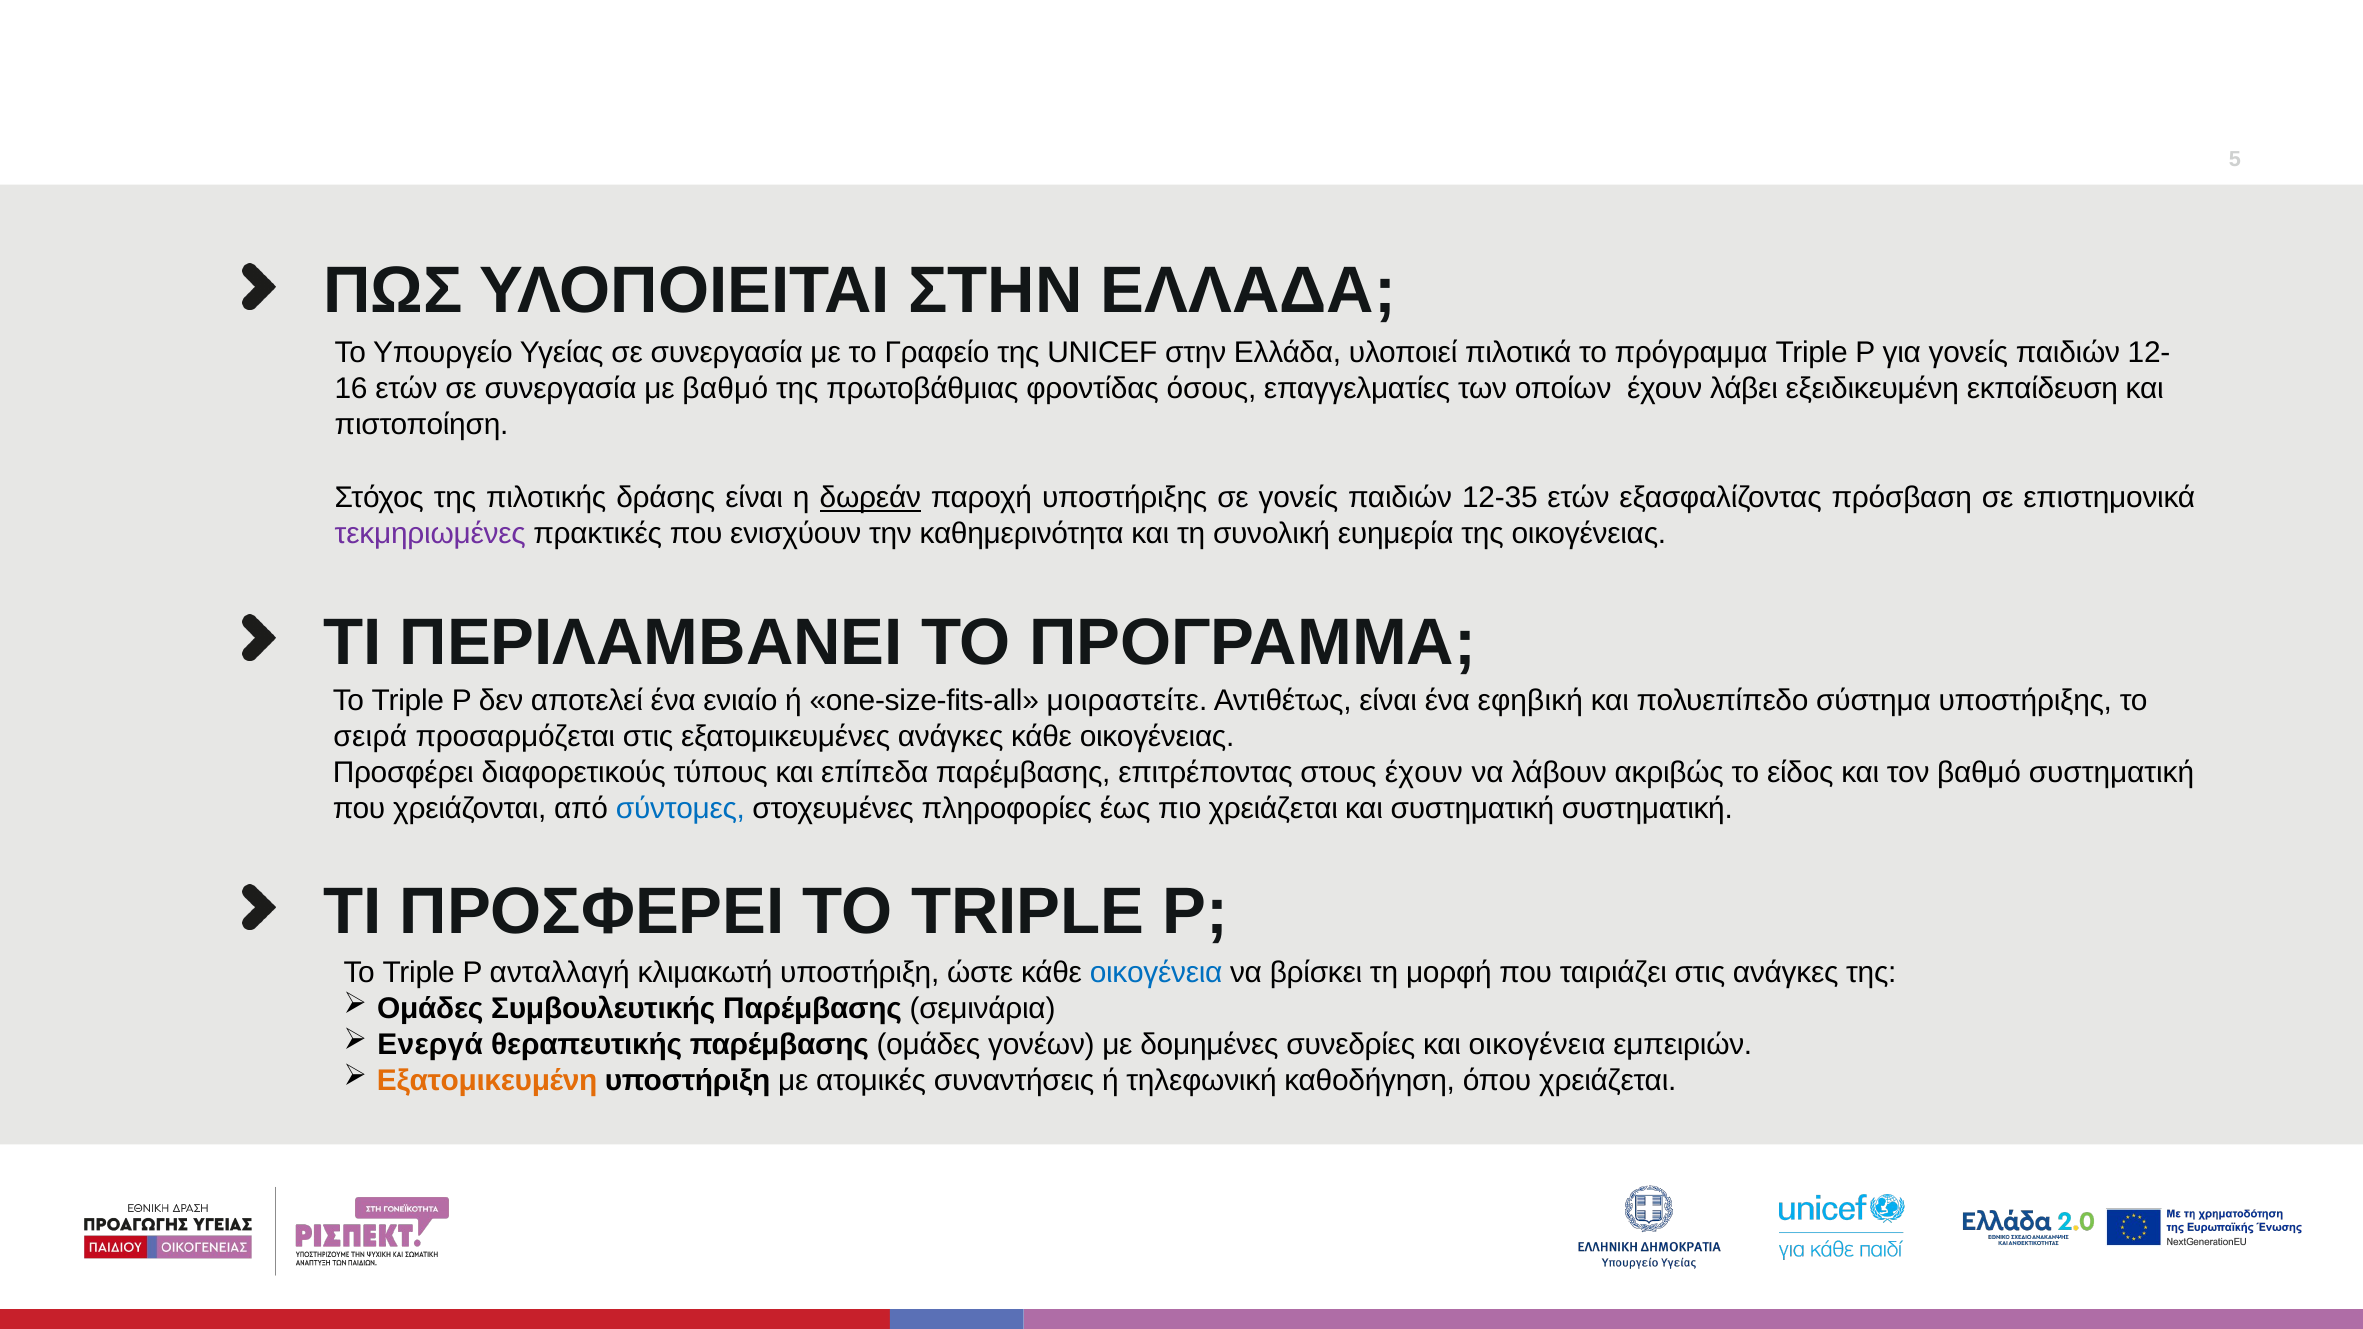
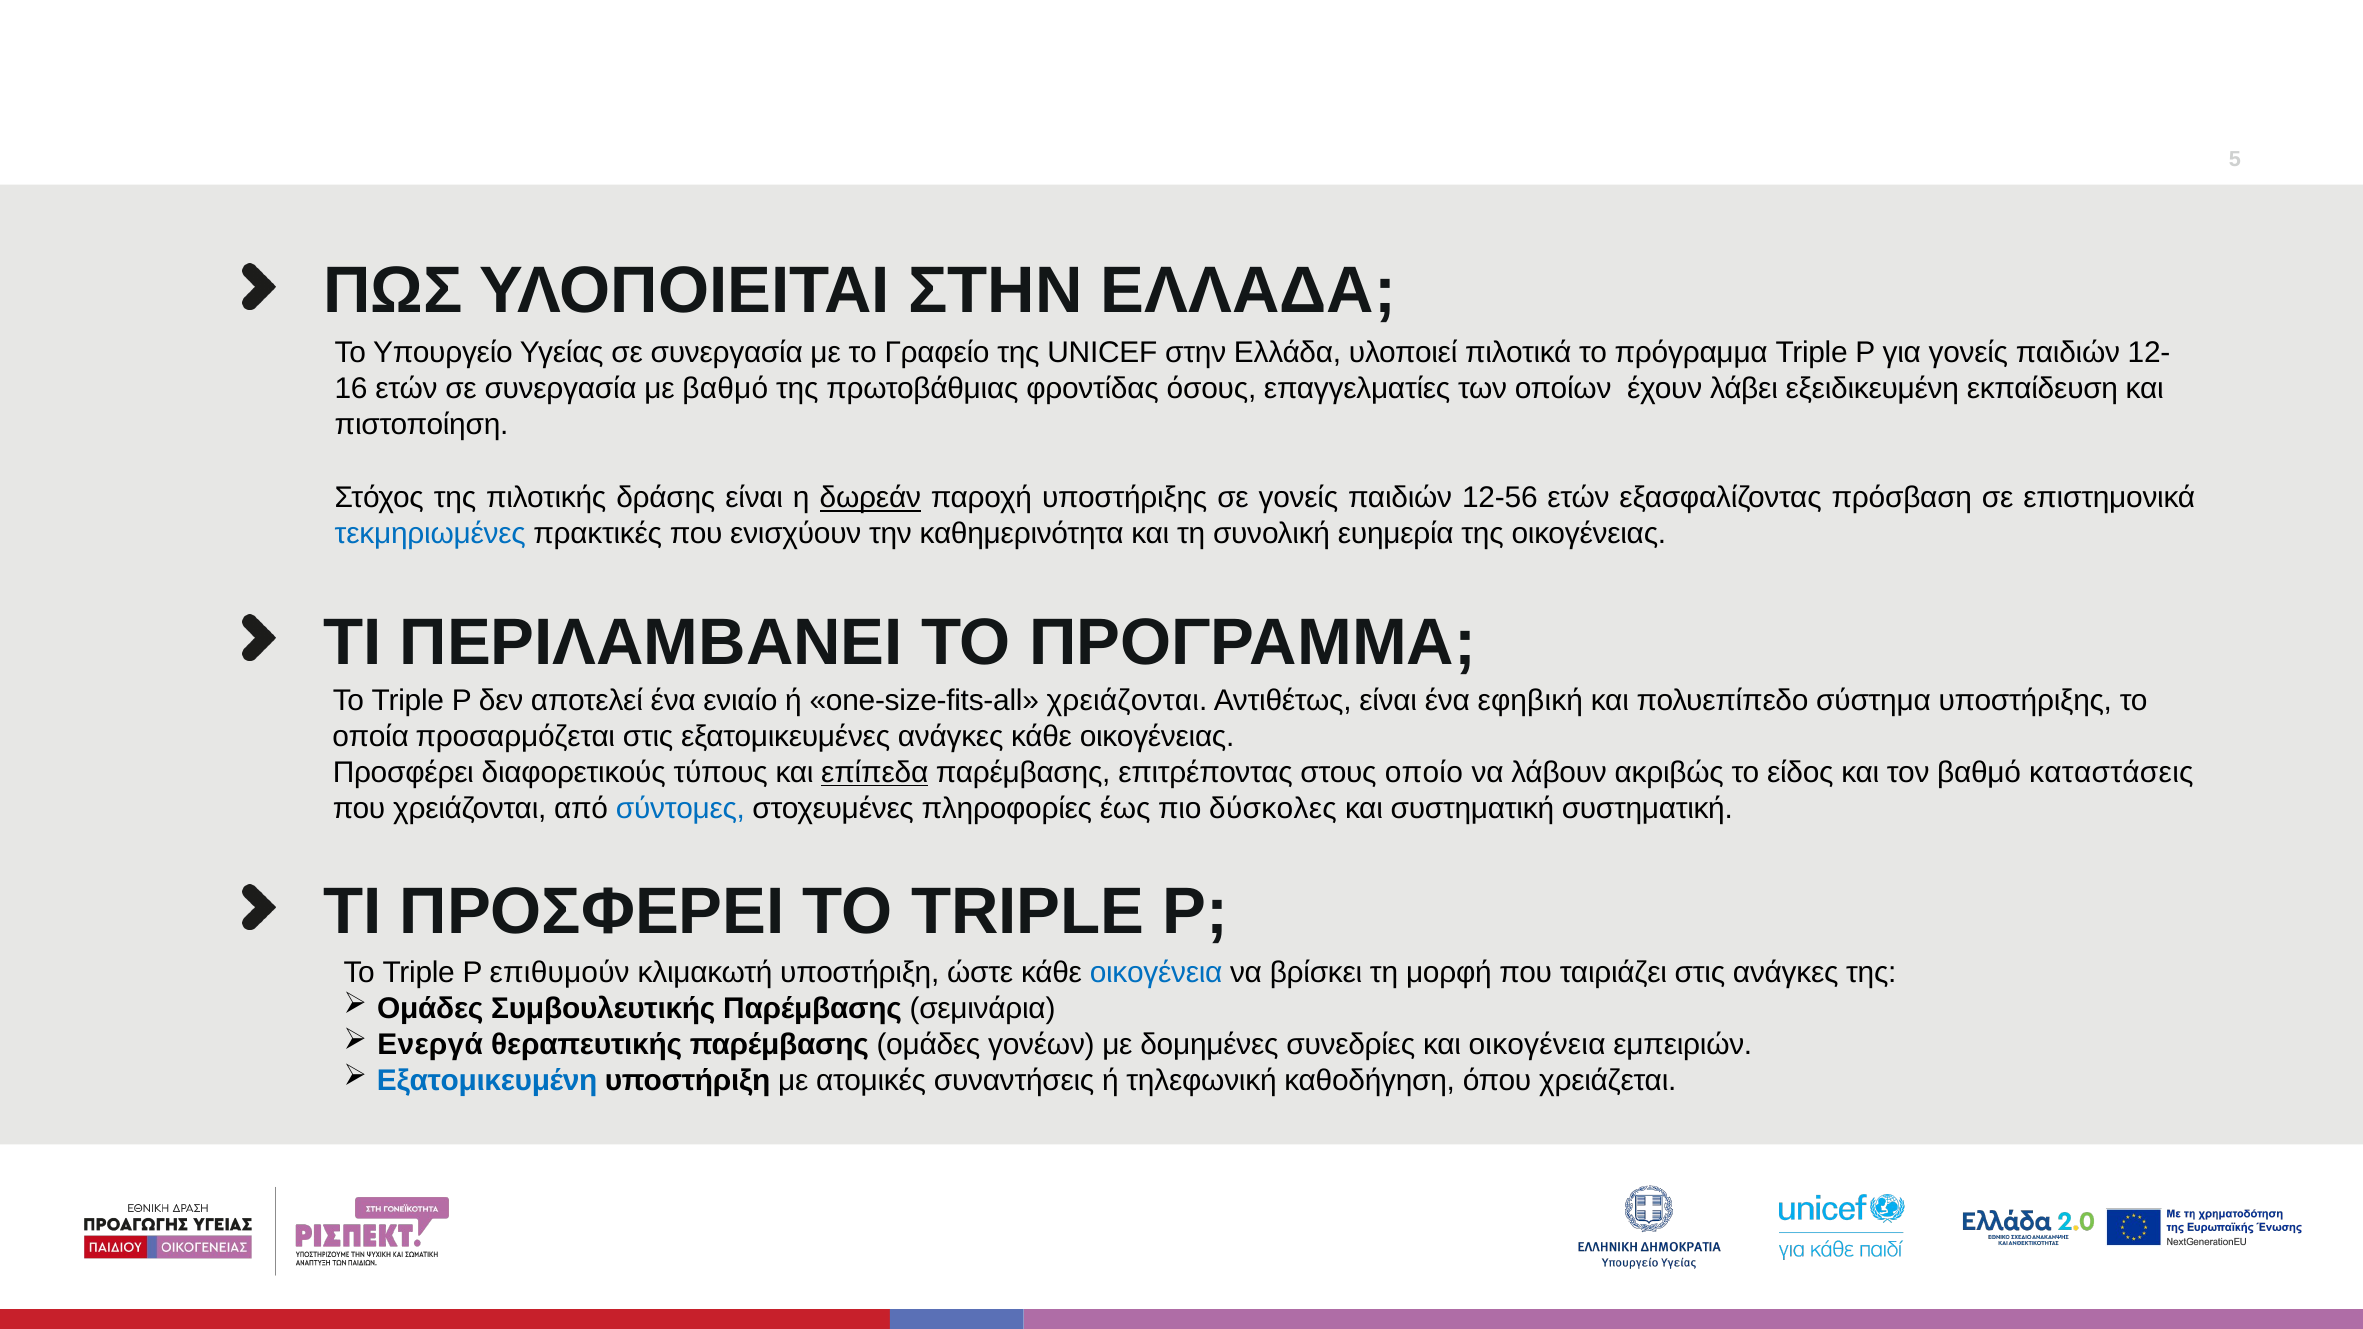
12-35: 12-35 -> 12-56
τεκμηριωμένες colour: purple -> blue
one-size-fits-all μοιραστείτε: μοιραστείτε -> χρειάζονται
σειρά: σειρά -> οποία
επίπεδα underline: none -> present
στους έχουν: έχουν -> οποίο
βαθμό συστηματική: συστηματική -> καταστάσεις
πιο χρειάζεται: χρειάζεται -> δύσκολες
ανταλλαγή: ανταλλαγή -> επιθυμούν
Εξατομικευμένη colour: orange -> blue
